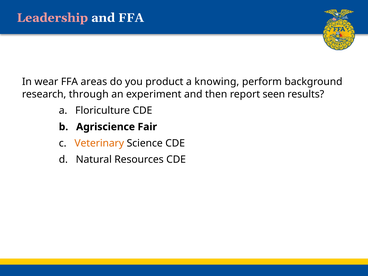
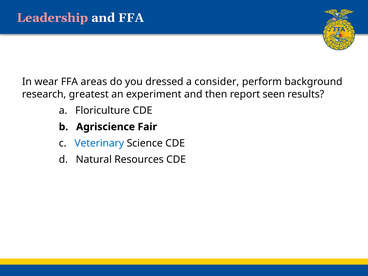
product: product -> dressed
knowing: knowing -> consider
through: through -> greatest
Veterinary colour: orange -> blue
